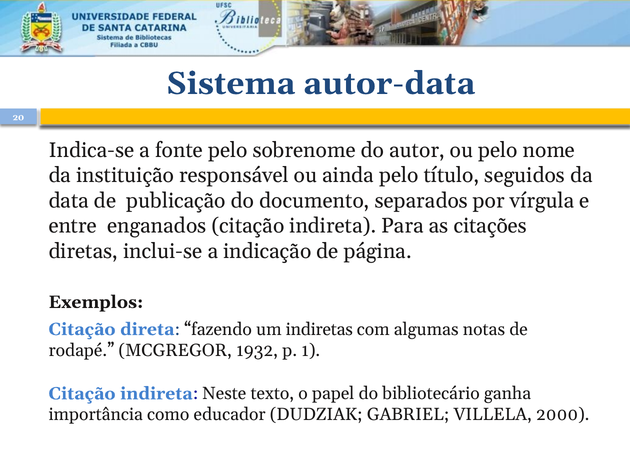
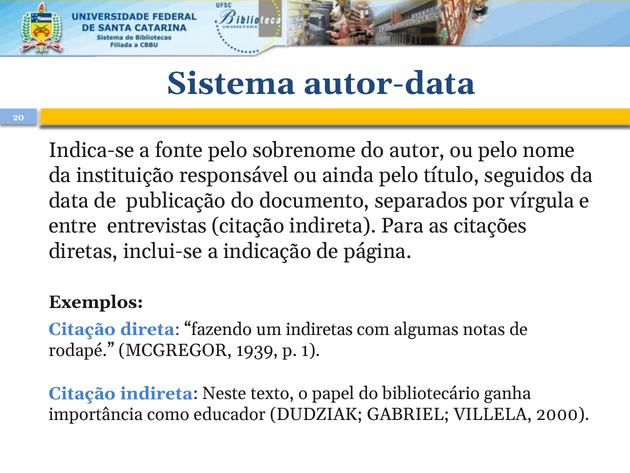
enganados: enganados -> entrevistas
1932: 1932 -> 1939
